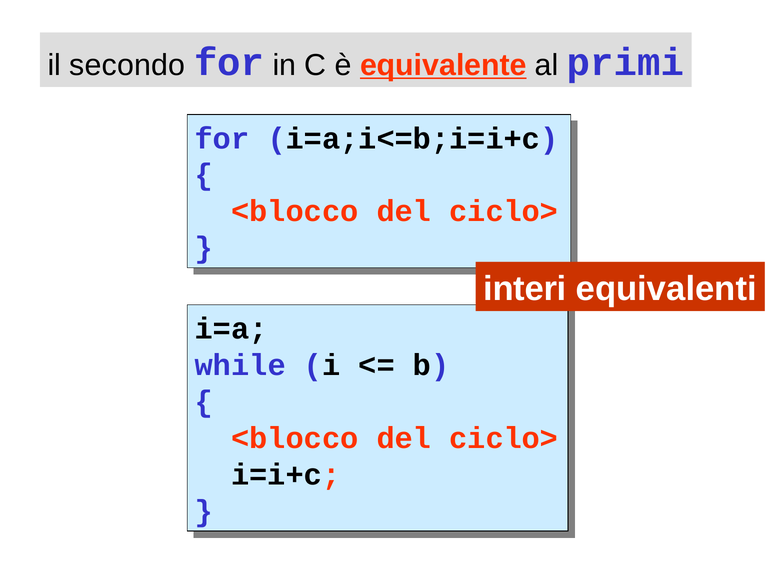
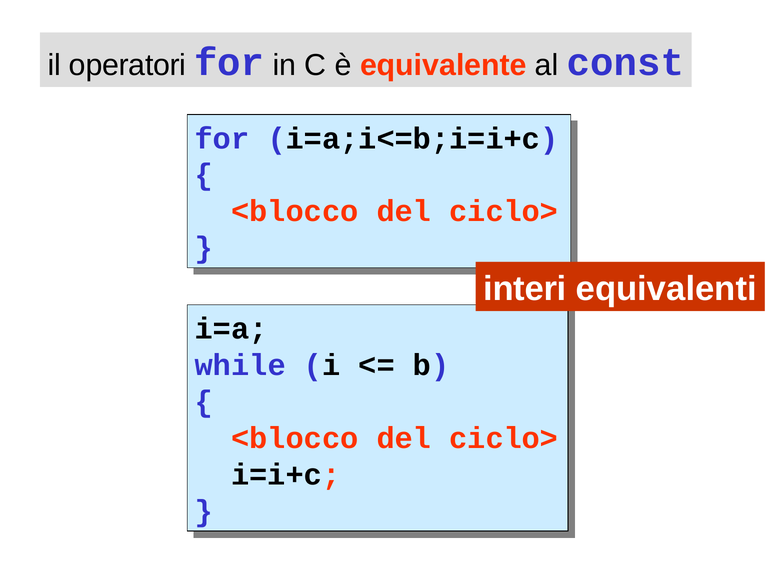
secondo: secondo -> operatori
equivalente underline: present -> none
primi: primi -> const
